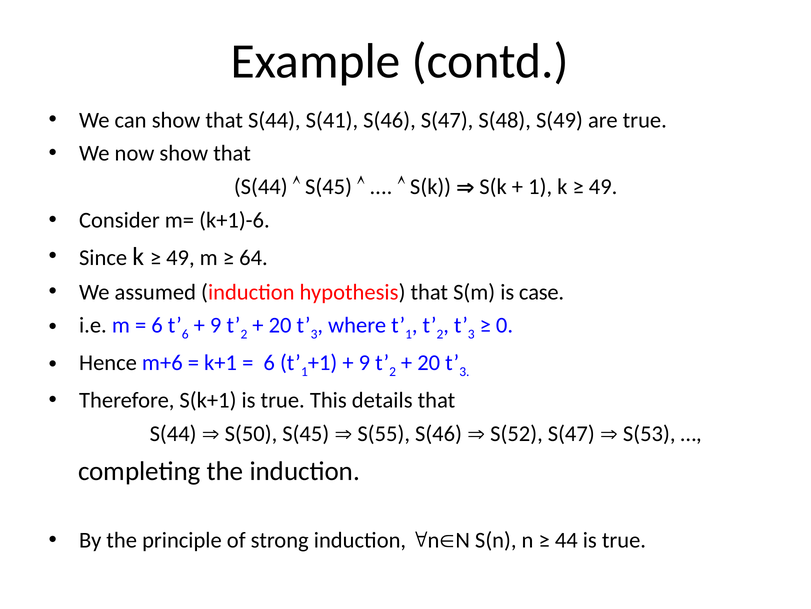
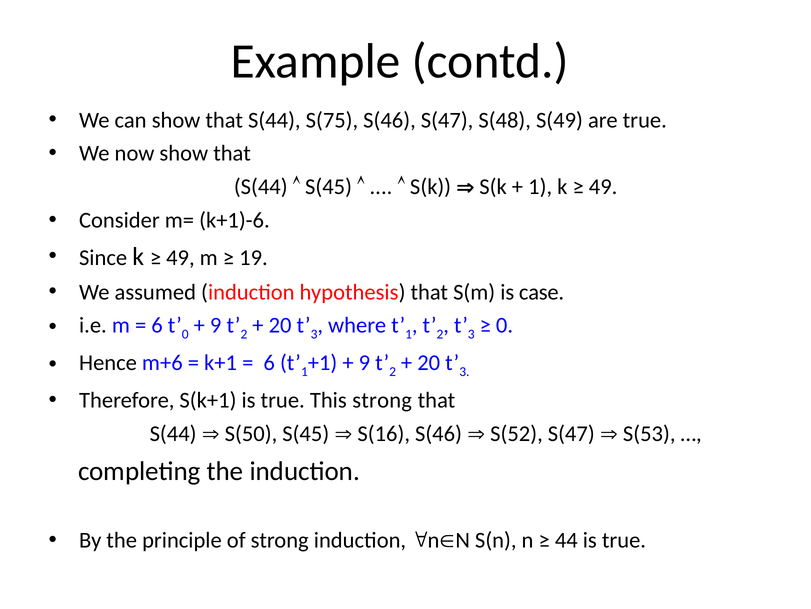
S(41: S(41 -> S(75
64: 64 -> 19
6 at (185, 334): 6 -> 0
This details: details -> strong
S(55: S(55 -> S(16
